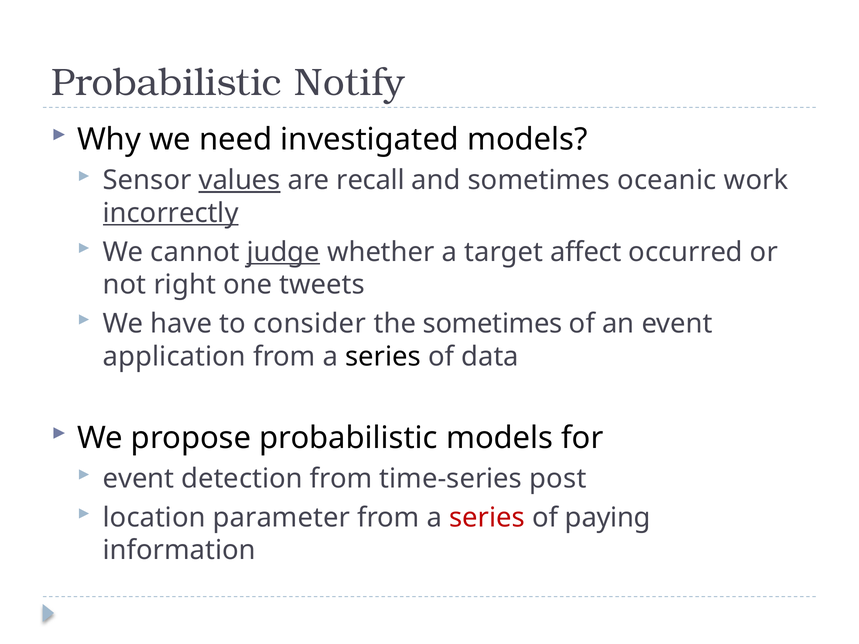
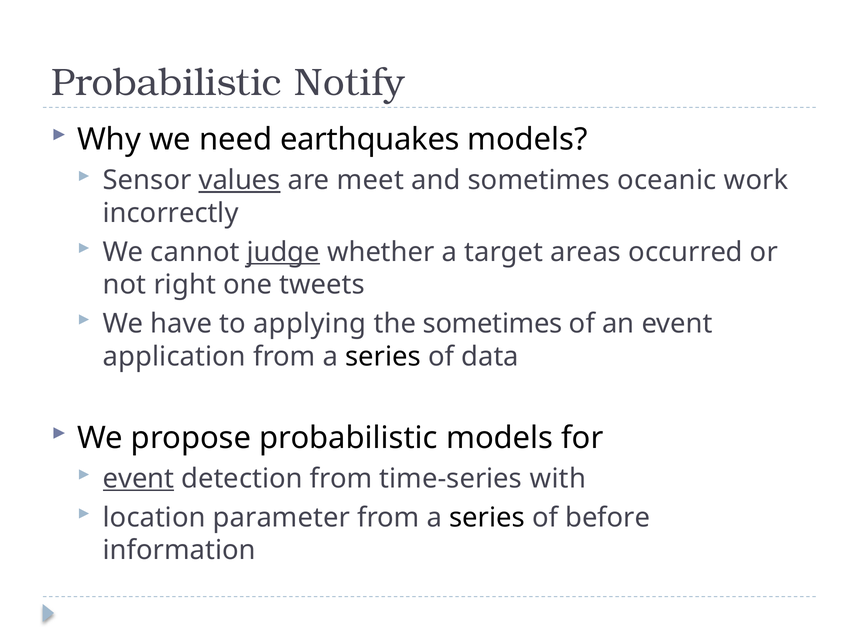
investigated: investigated -> earthquakes
recall: recall -> meet
incorrectly underline: present -> none
affect: affect -> areas
consider: consider -> applying
event at (139, 479) underline: none -> present
post: post -> with
series at (487, 518) colour: red -> black
paying: paying -> before
